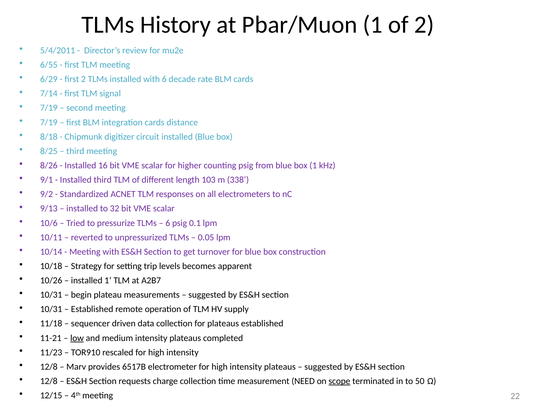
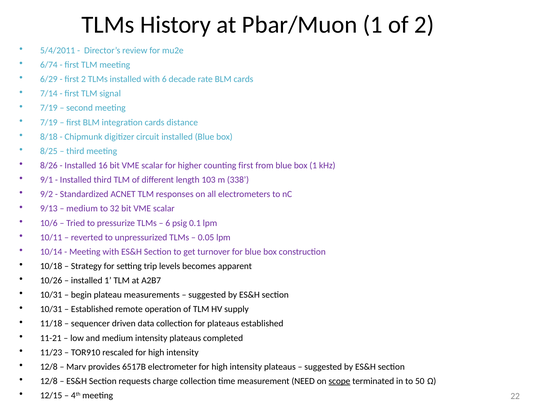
6/55: 6/55 -> 6/74
counting psig: psig -> first
installed at (82, 208): installed -> medium
low underline: present -> none
